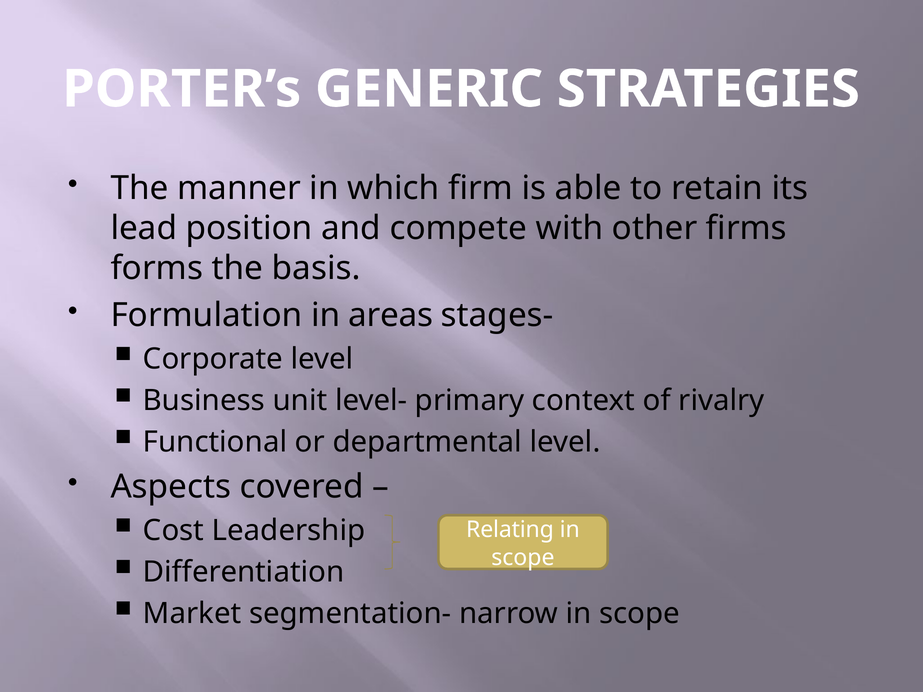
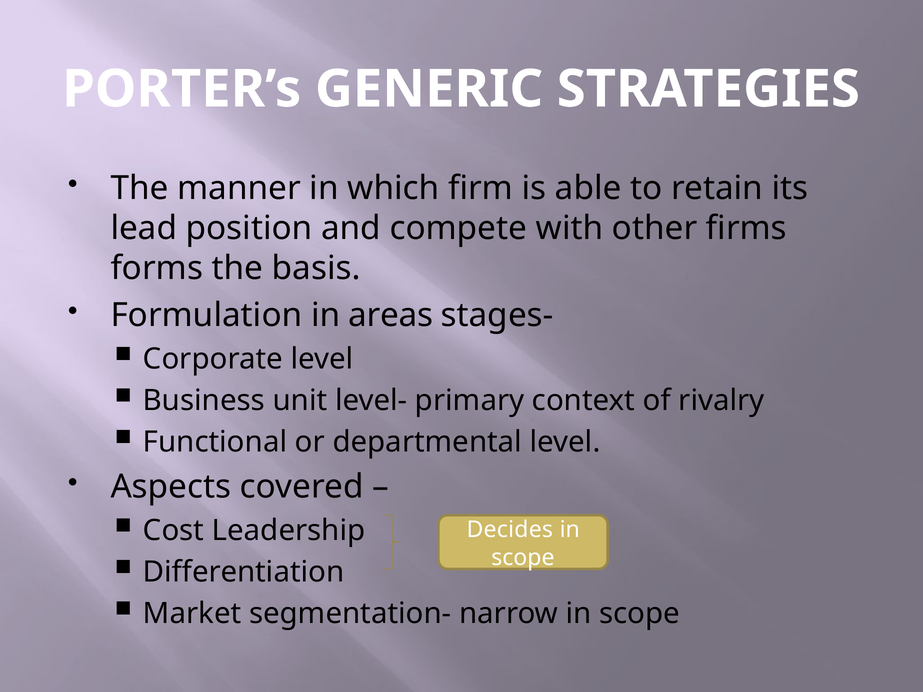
Relating: Relating -> Decides
